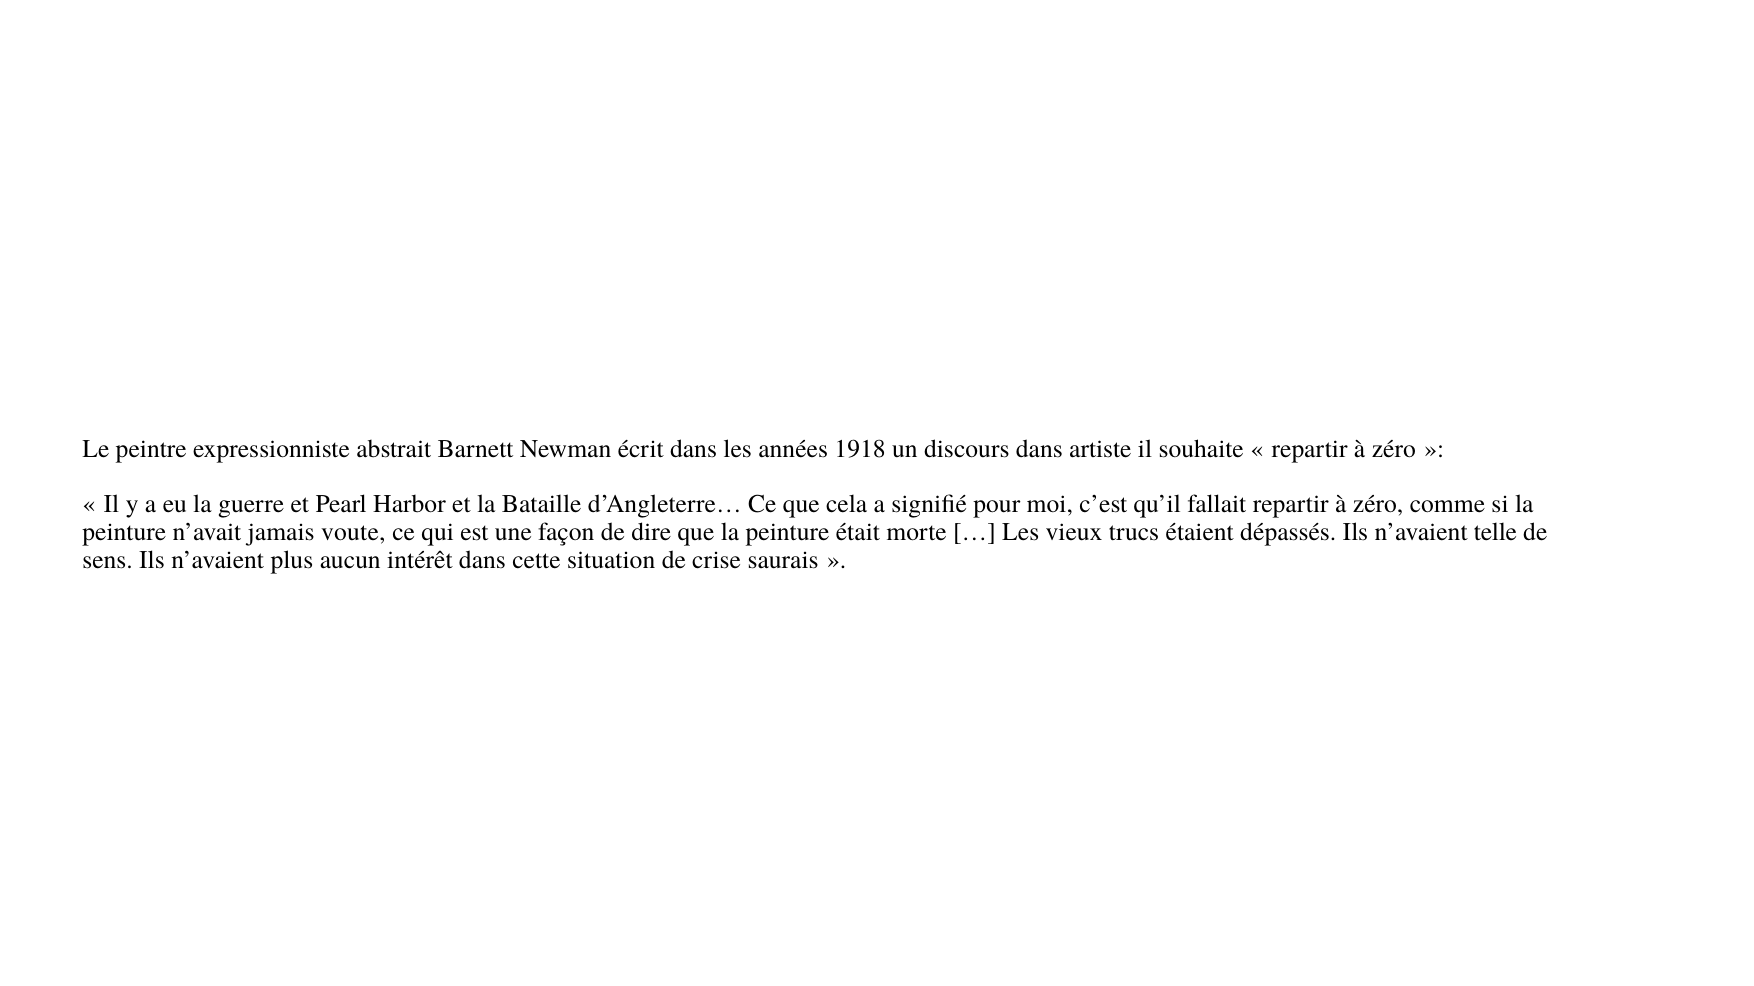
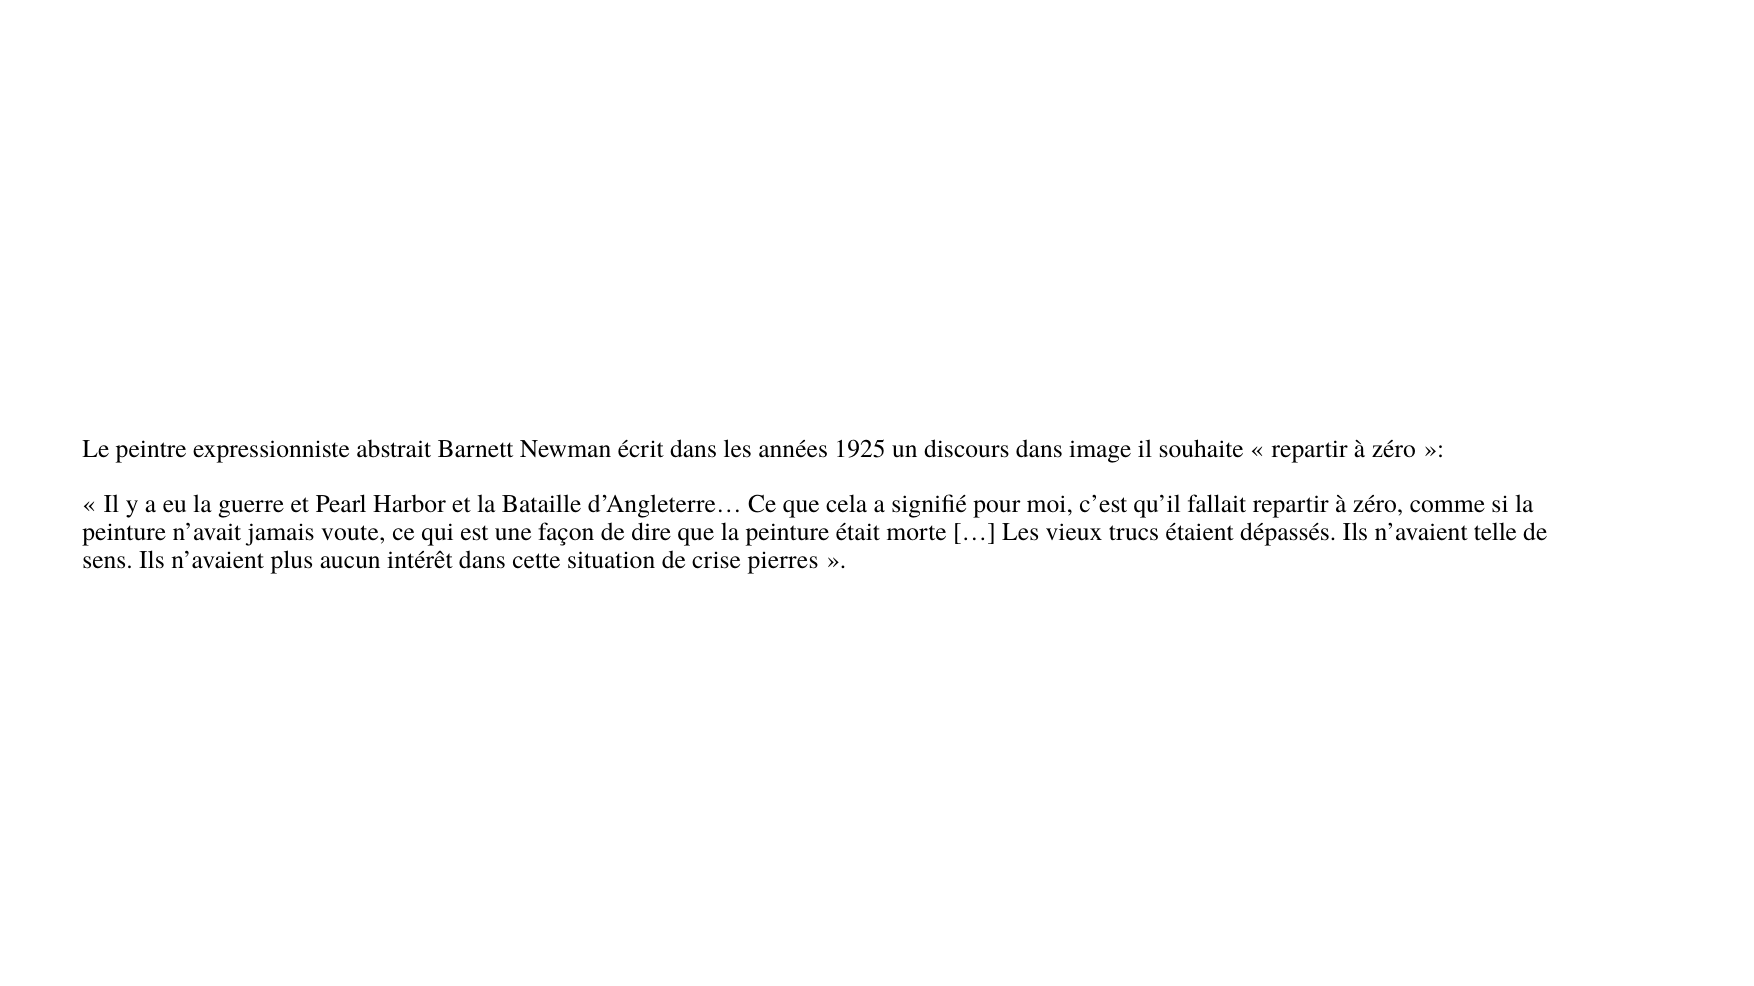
1918: 1918 -> 1925
artiste: artiste -> image
saurais: saurais -> pierres
